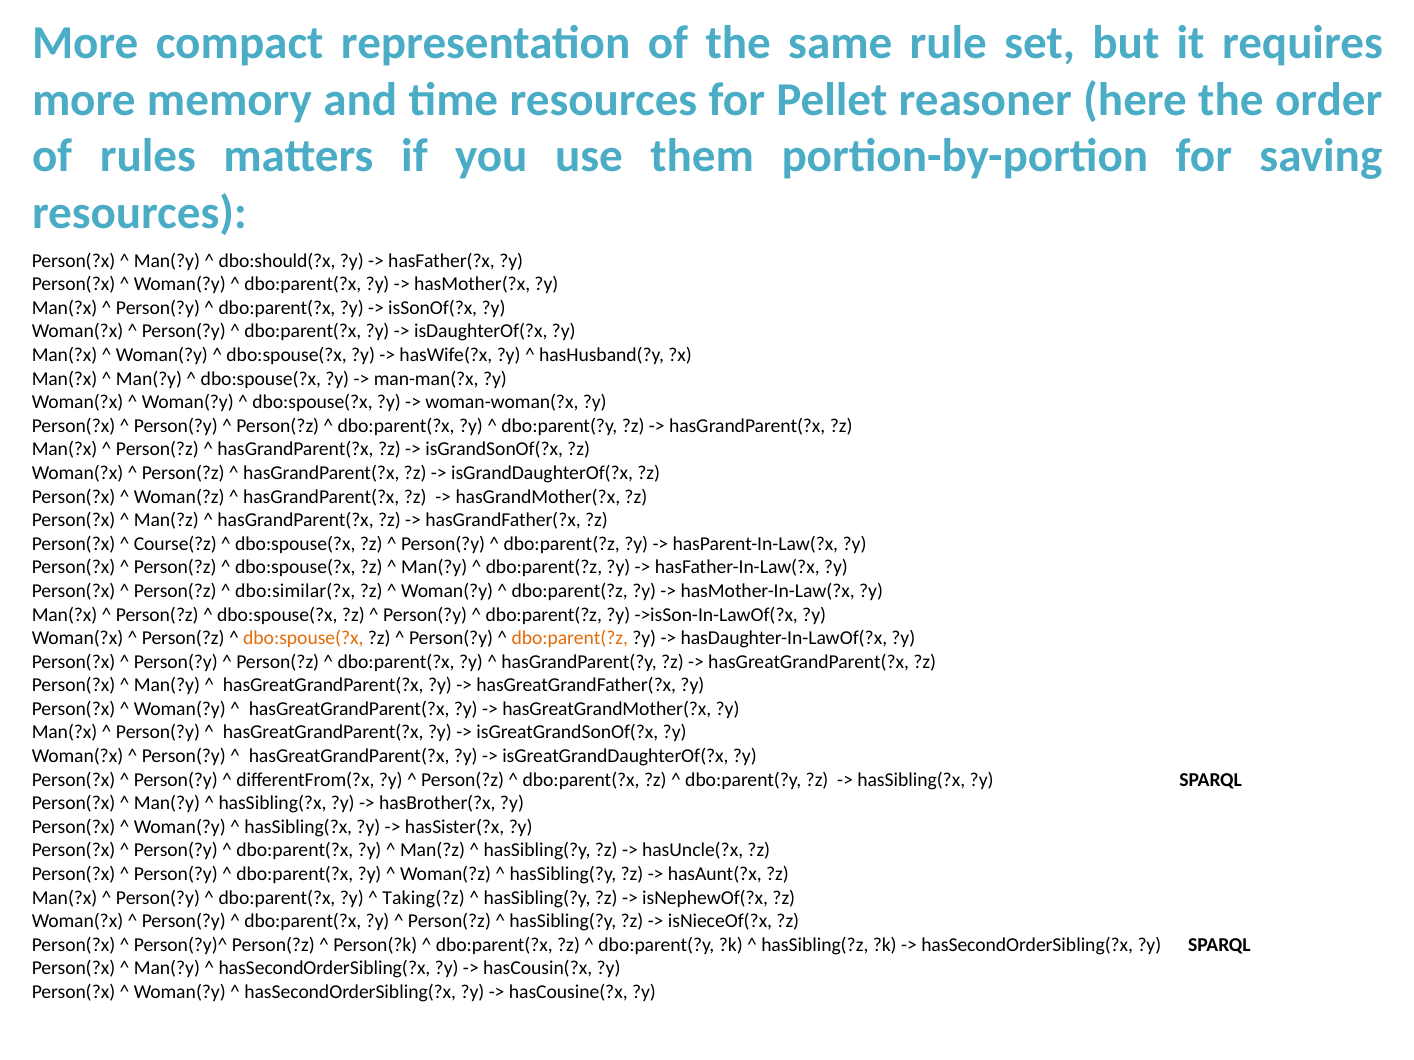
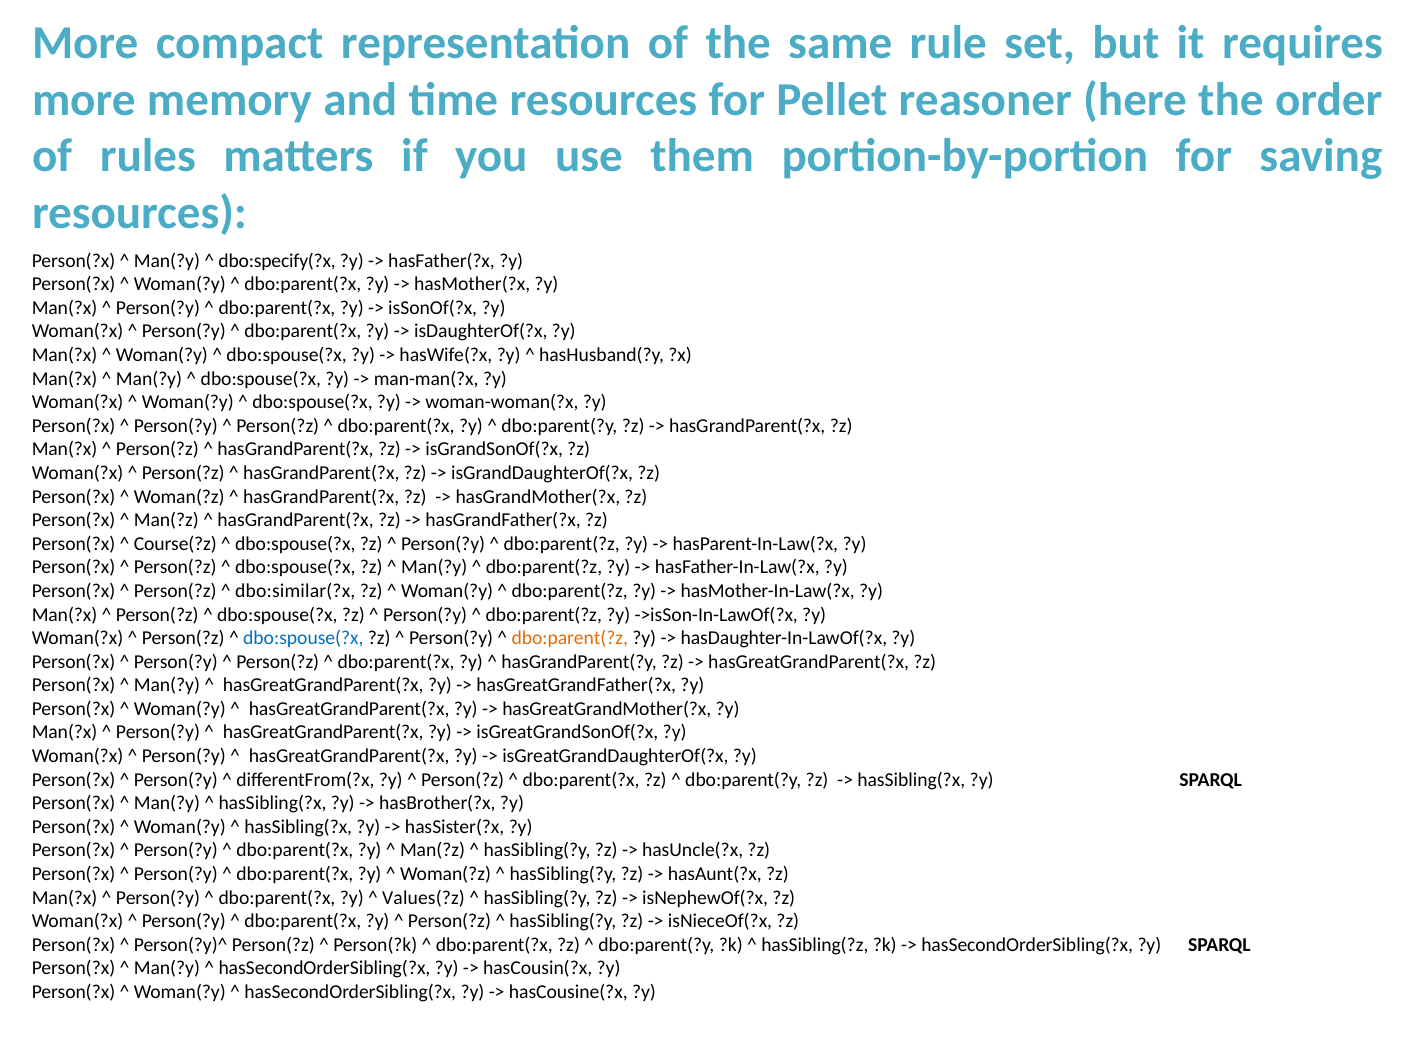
dbo:should(?x: dbo:should(?x -> dbo:specify(?x
dbo:spouse(?x at (303, 638) colour: orange -> blue
Taking(?z: Taking(?z -> Values(?z
